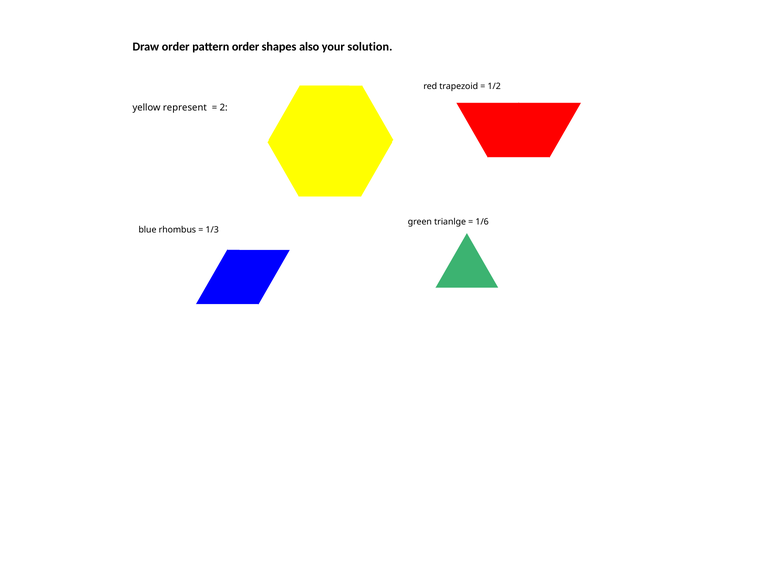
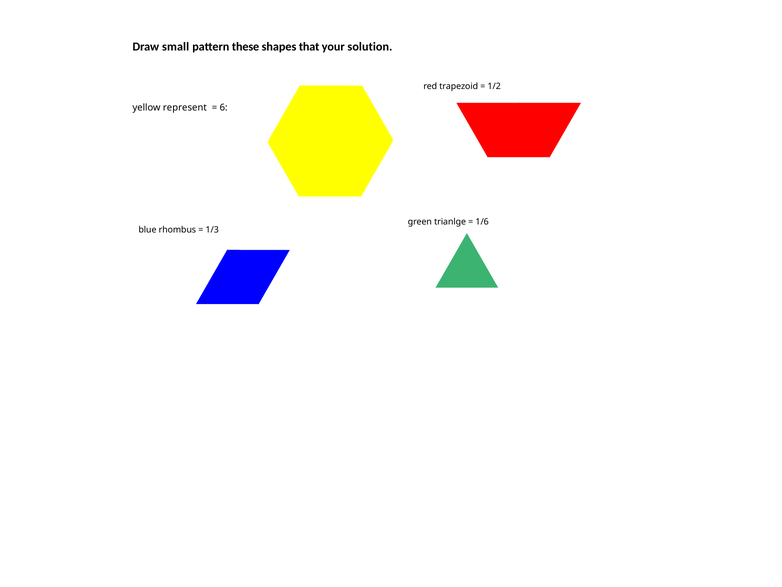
Draw order: order -> small
pattern order: order -> these
also: also -> that
2: 2 -> 6
